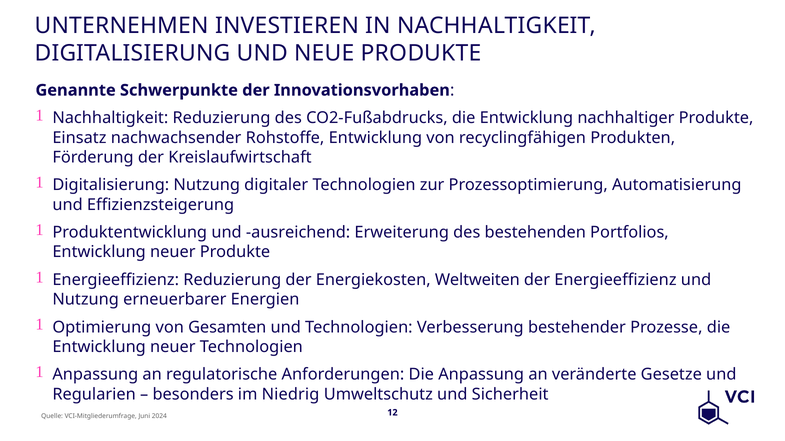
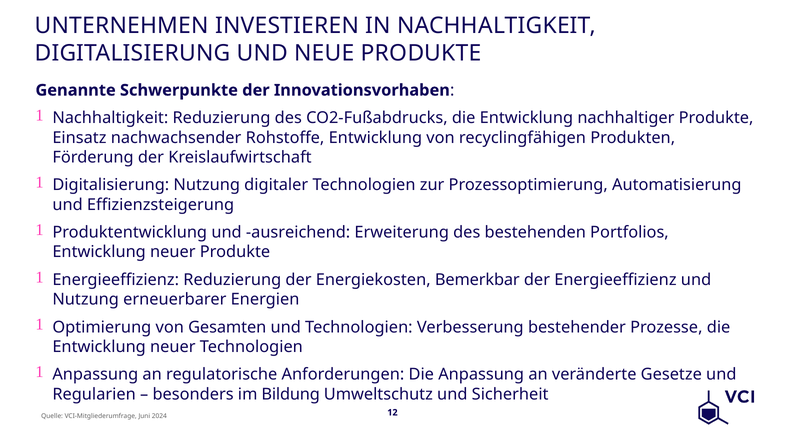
Weltweiten: Weltweiten -> Bemerkbar
Niedrig: Niedrig -> Bildung
